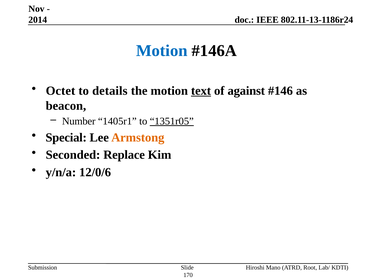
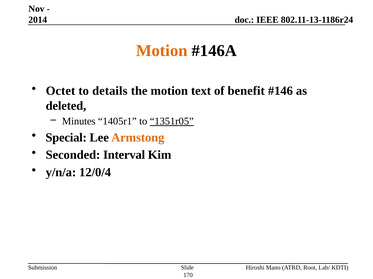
Motion at (162, 51) colour: blue -> orange
text underline: present -> none
against: against -> benefit
beacon: beacon -> deleted
Number: Number -> Minutes
Replace: Replace -> Interval
12/0/6: 12/0/6 -> 12/0/4
